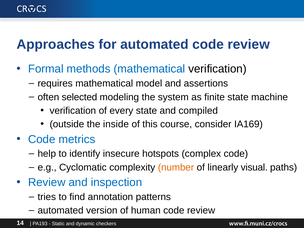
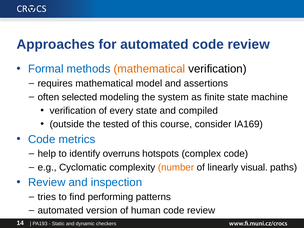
mathematical at (149, 69) colour: blue -> orange
inside: inside -> tested
insecure: insecure -> overruns
annotation: annotation -> performing
